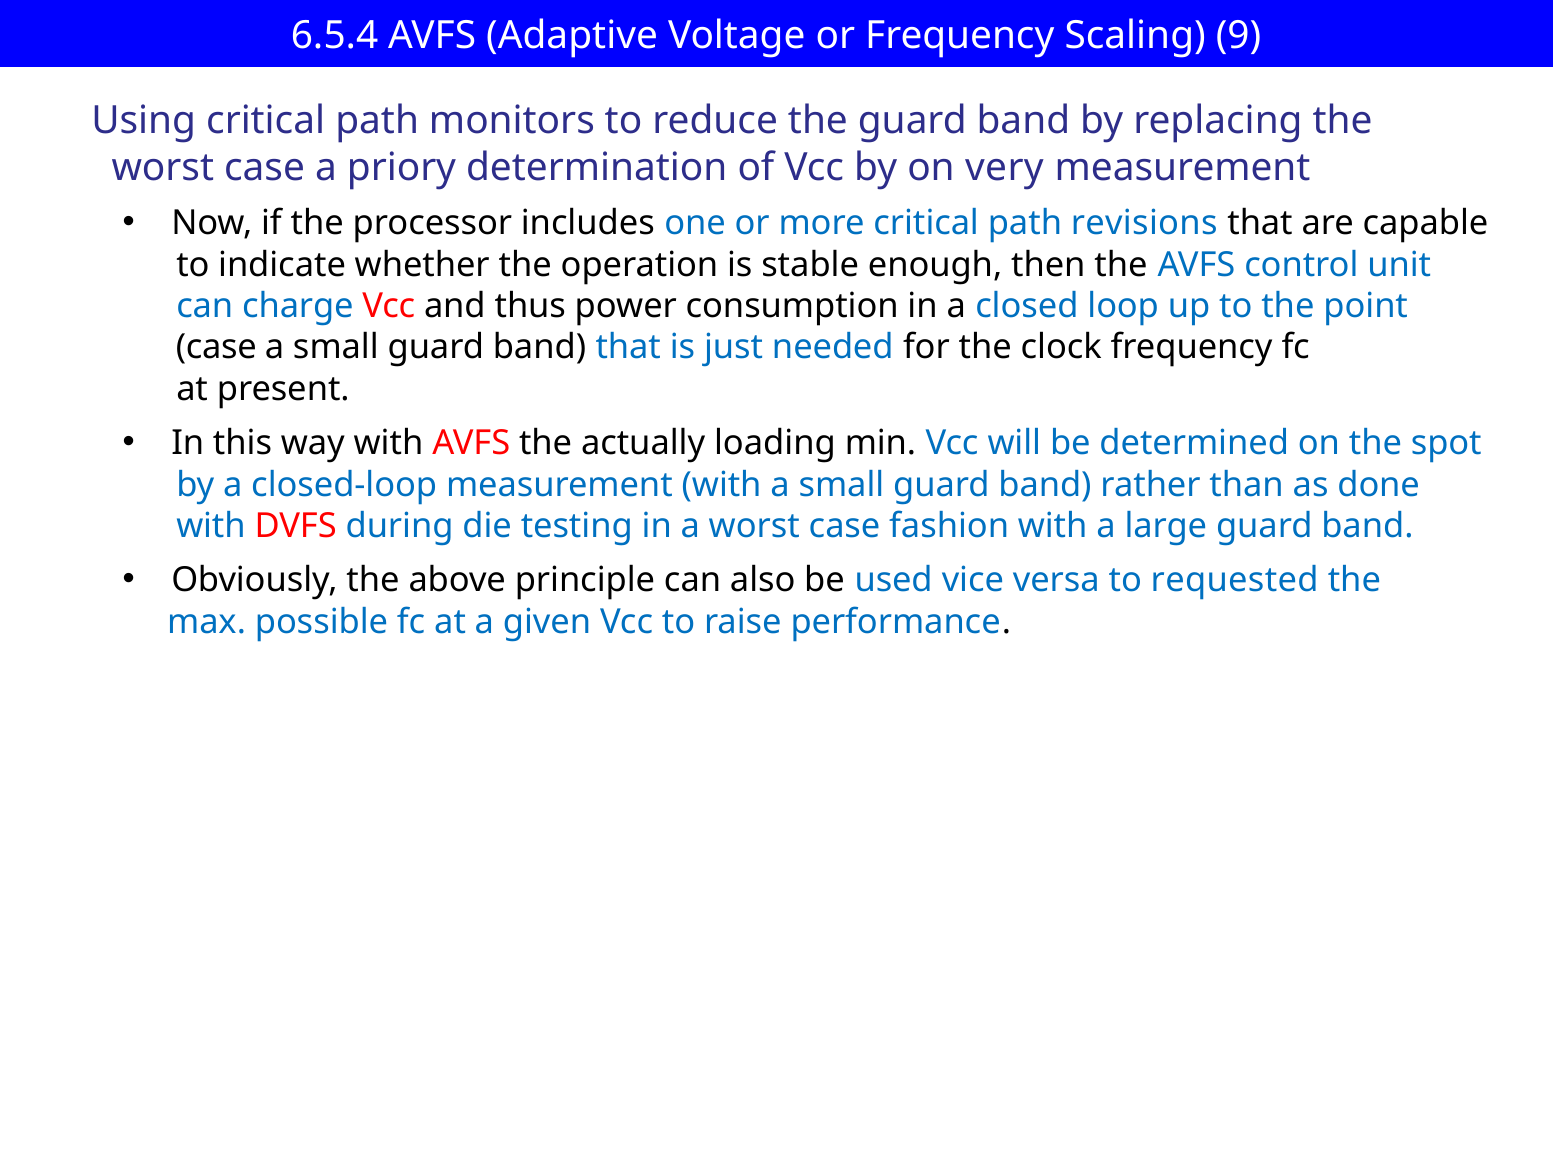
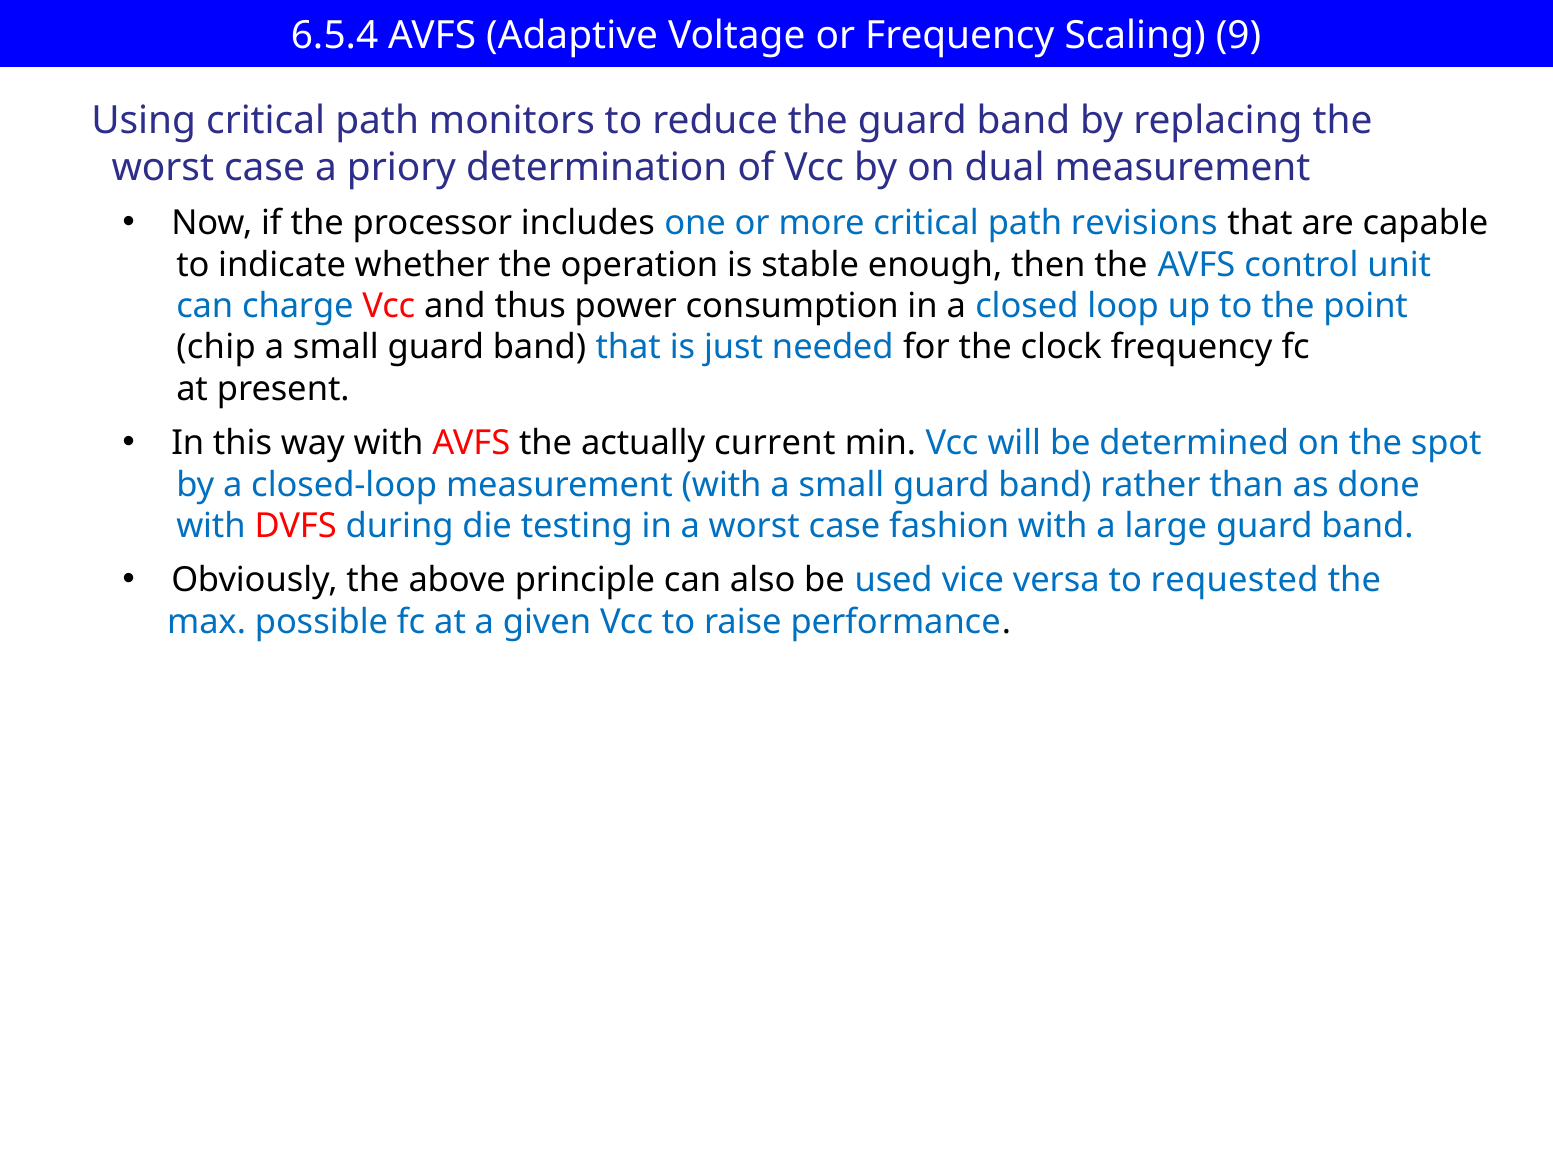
very: very -> dual
case at (216, 347): case -> chip
loading: loading -> current
